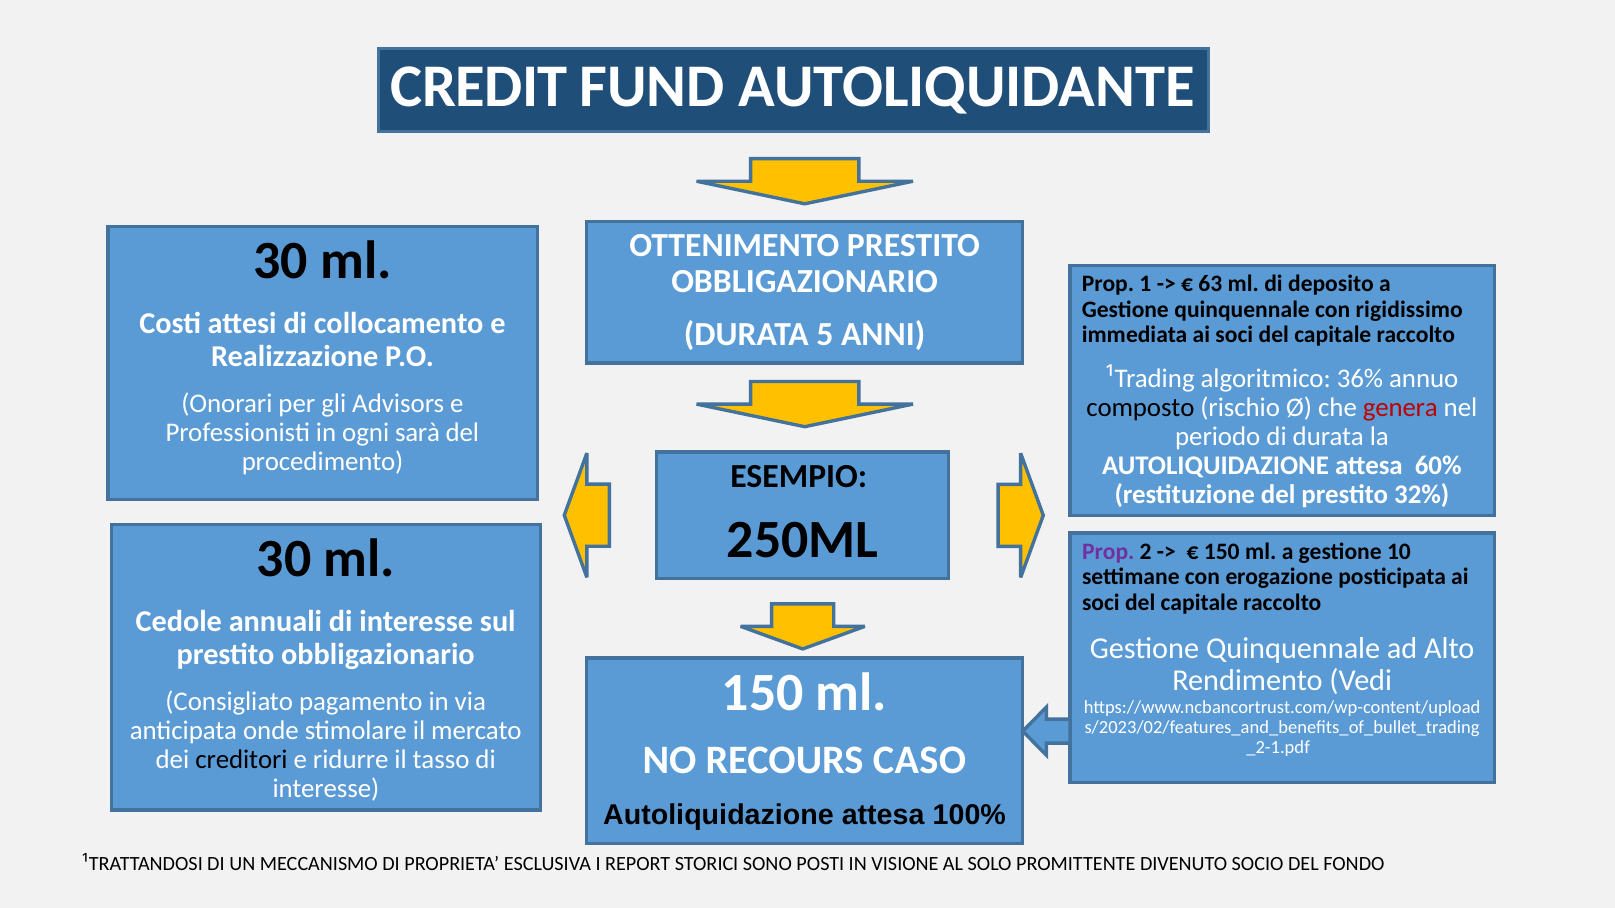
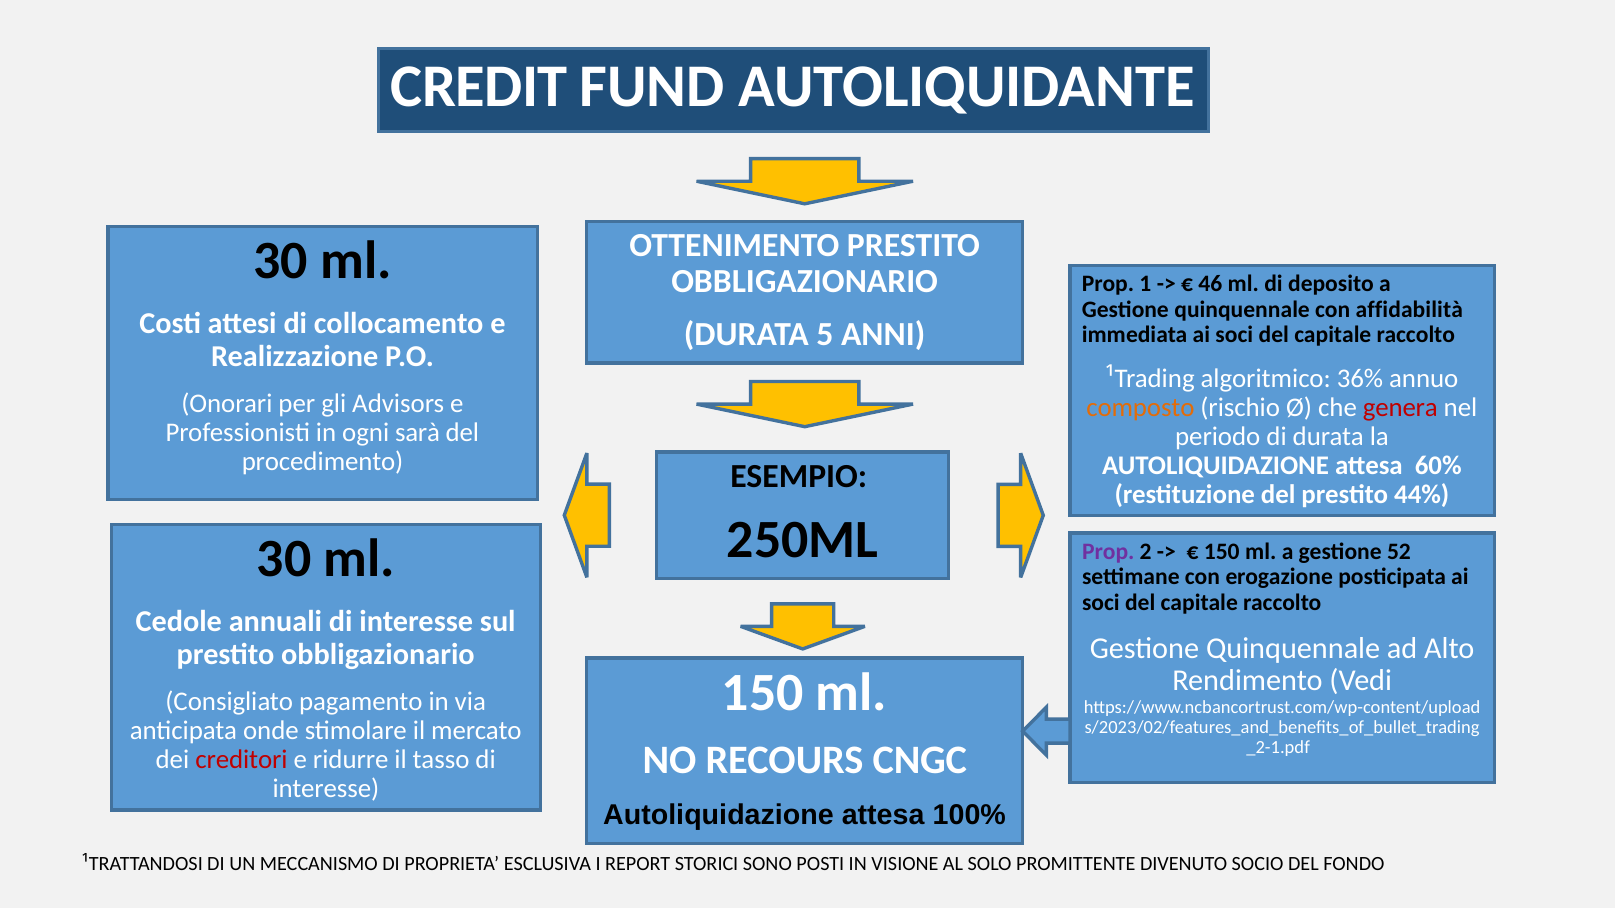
63: 63 -> 46
rigidissimo: rigidissimo -> affidabilità
composto colour: black -> orange
32%: 32% -> 44%
10: 10 -> 52
CASO: CASO -> CNGC
creditori colour: black -> red
